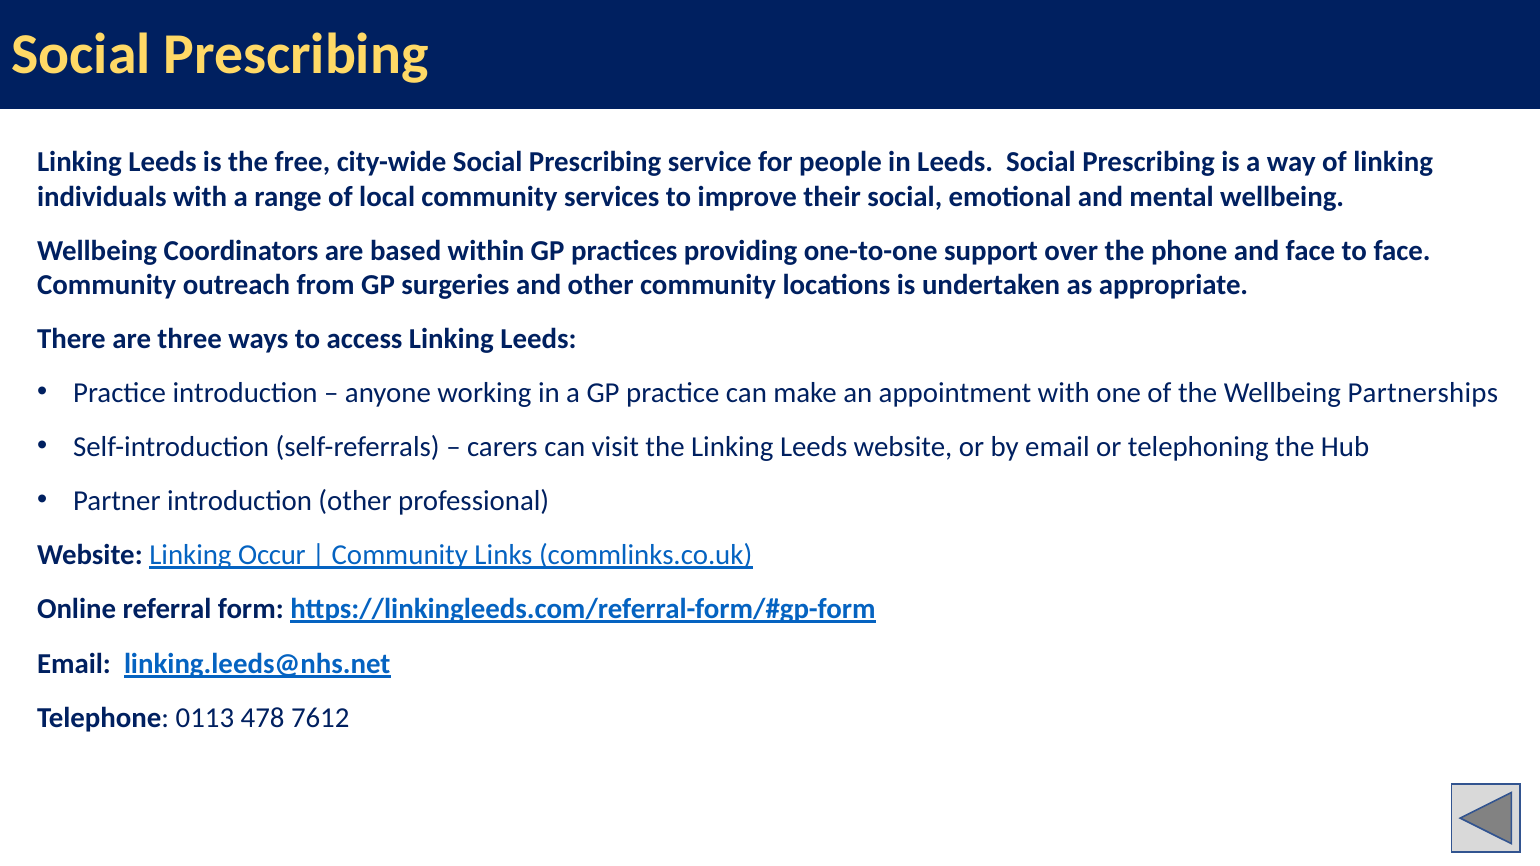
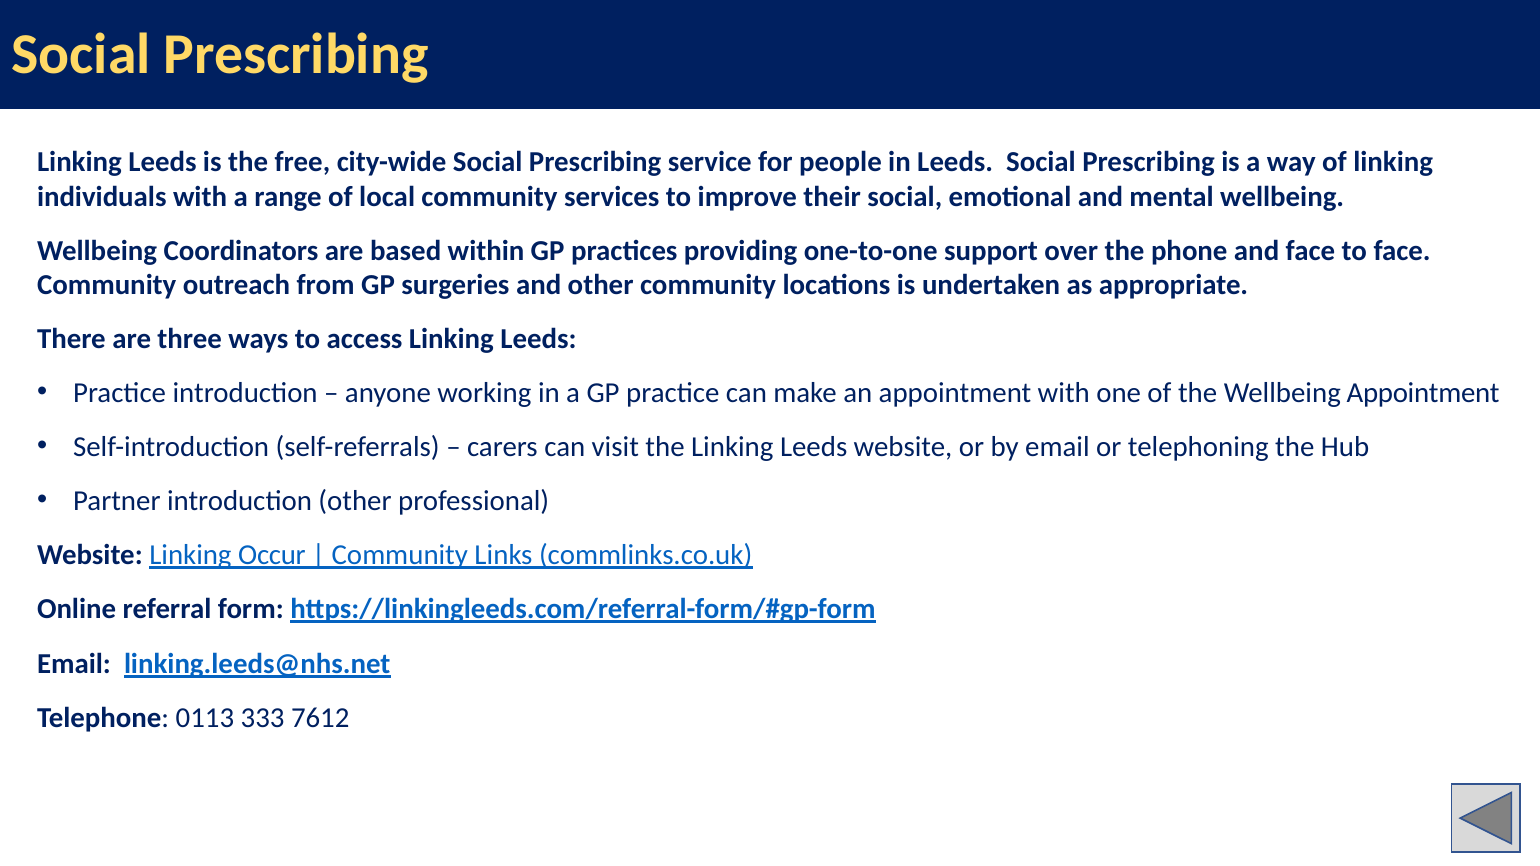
Wellbeing Partnerships: Partnerships -> Appointment
478: 478 -> 333
